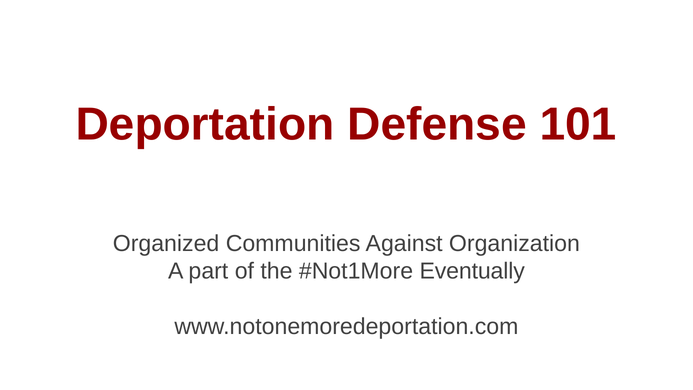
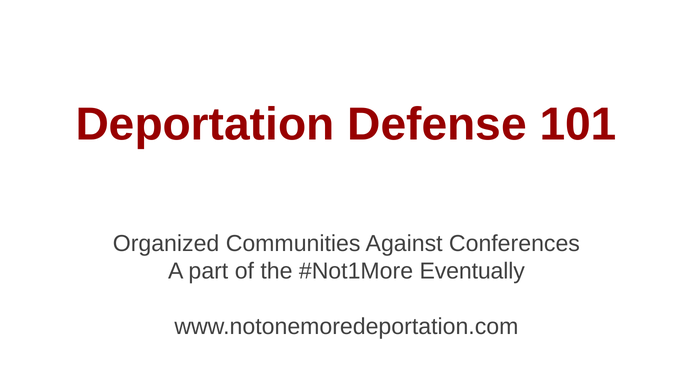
Organization: Organization -> Conferences
